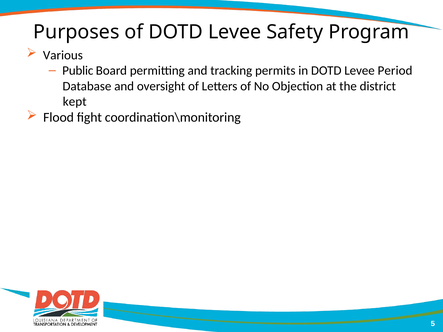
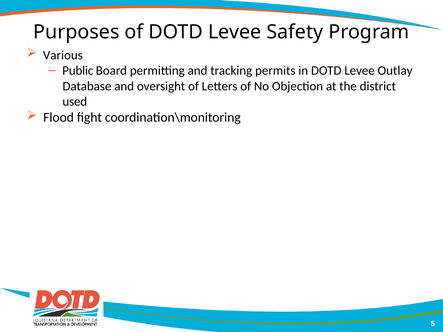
Period: Period -> Outlay
kept: kept -> used
